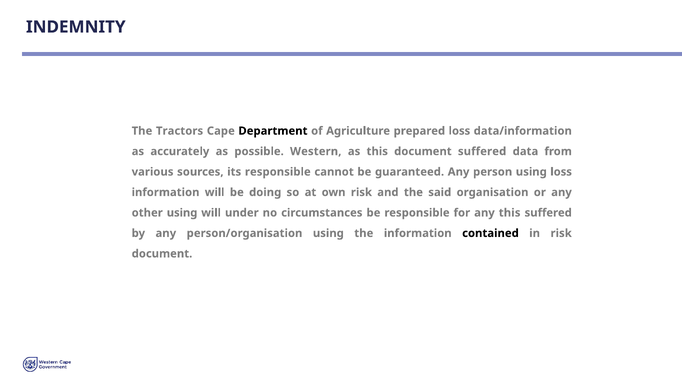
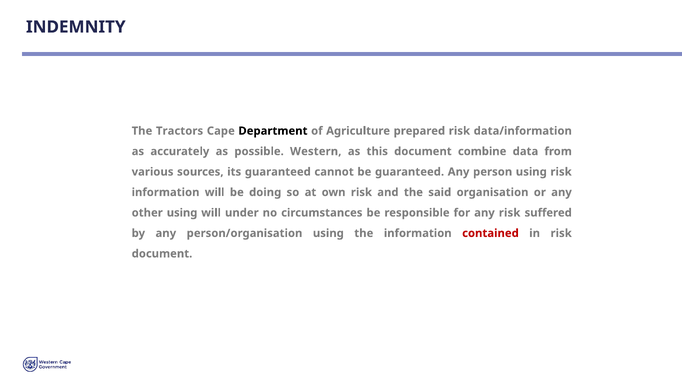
prepared loss: loss -> risk
document suffered: suffered -> combine
its responsible: responsible -> guaranteed
using loss: loss -> risk
any this: this -> risk
contained colour: black -> red
